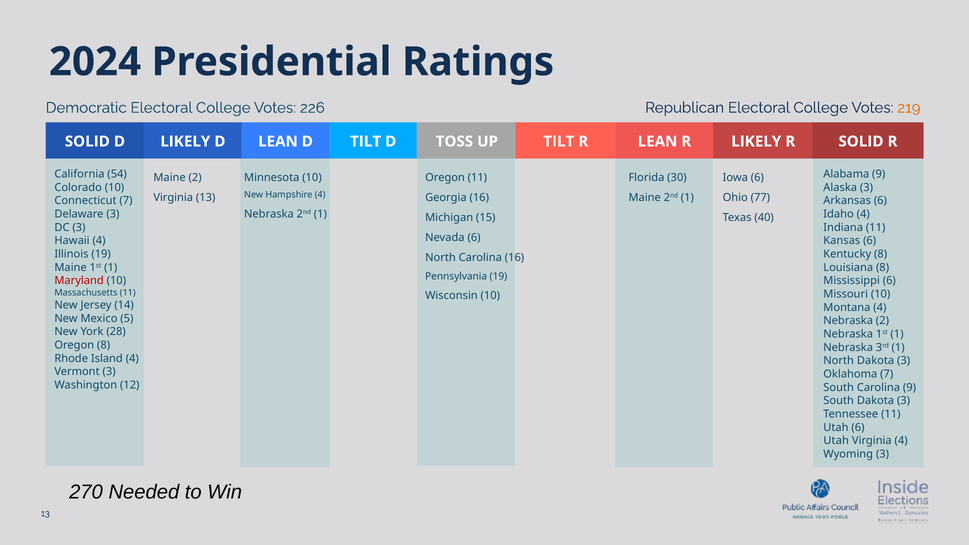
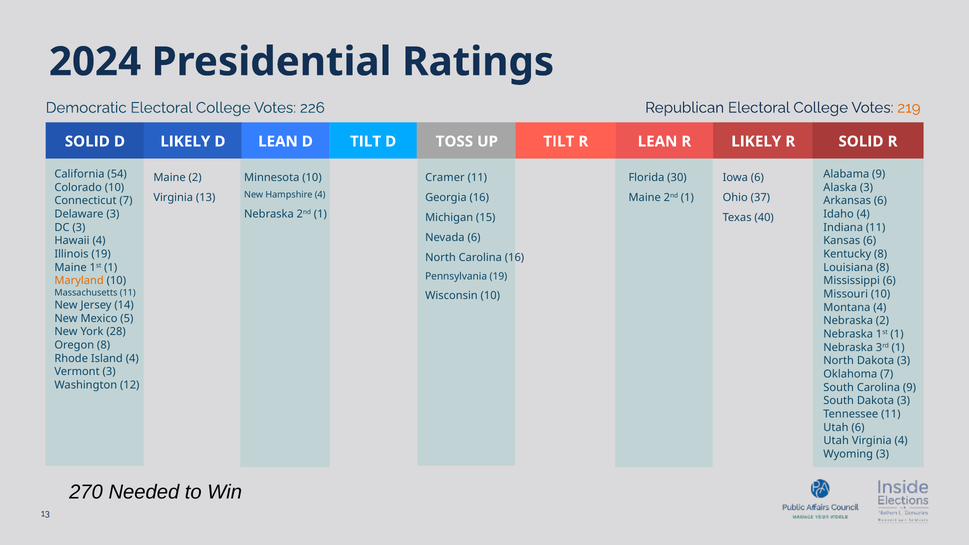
Oregon at (445, 178): Oregon -> Cramer
77: 77 -> 37
Maryland colour: red -> orange
